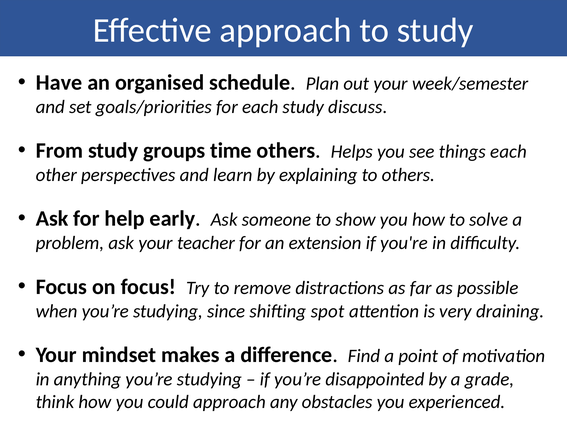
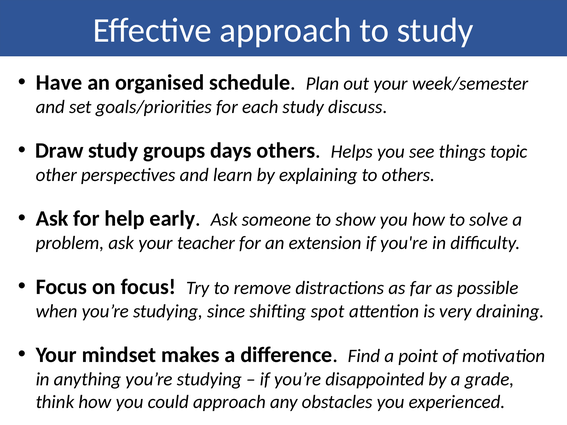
From: From -> Draw
time: time -> days
things each: each -> topic
